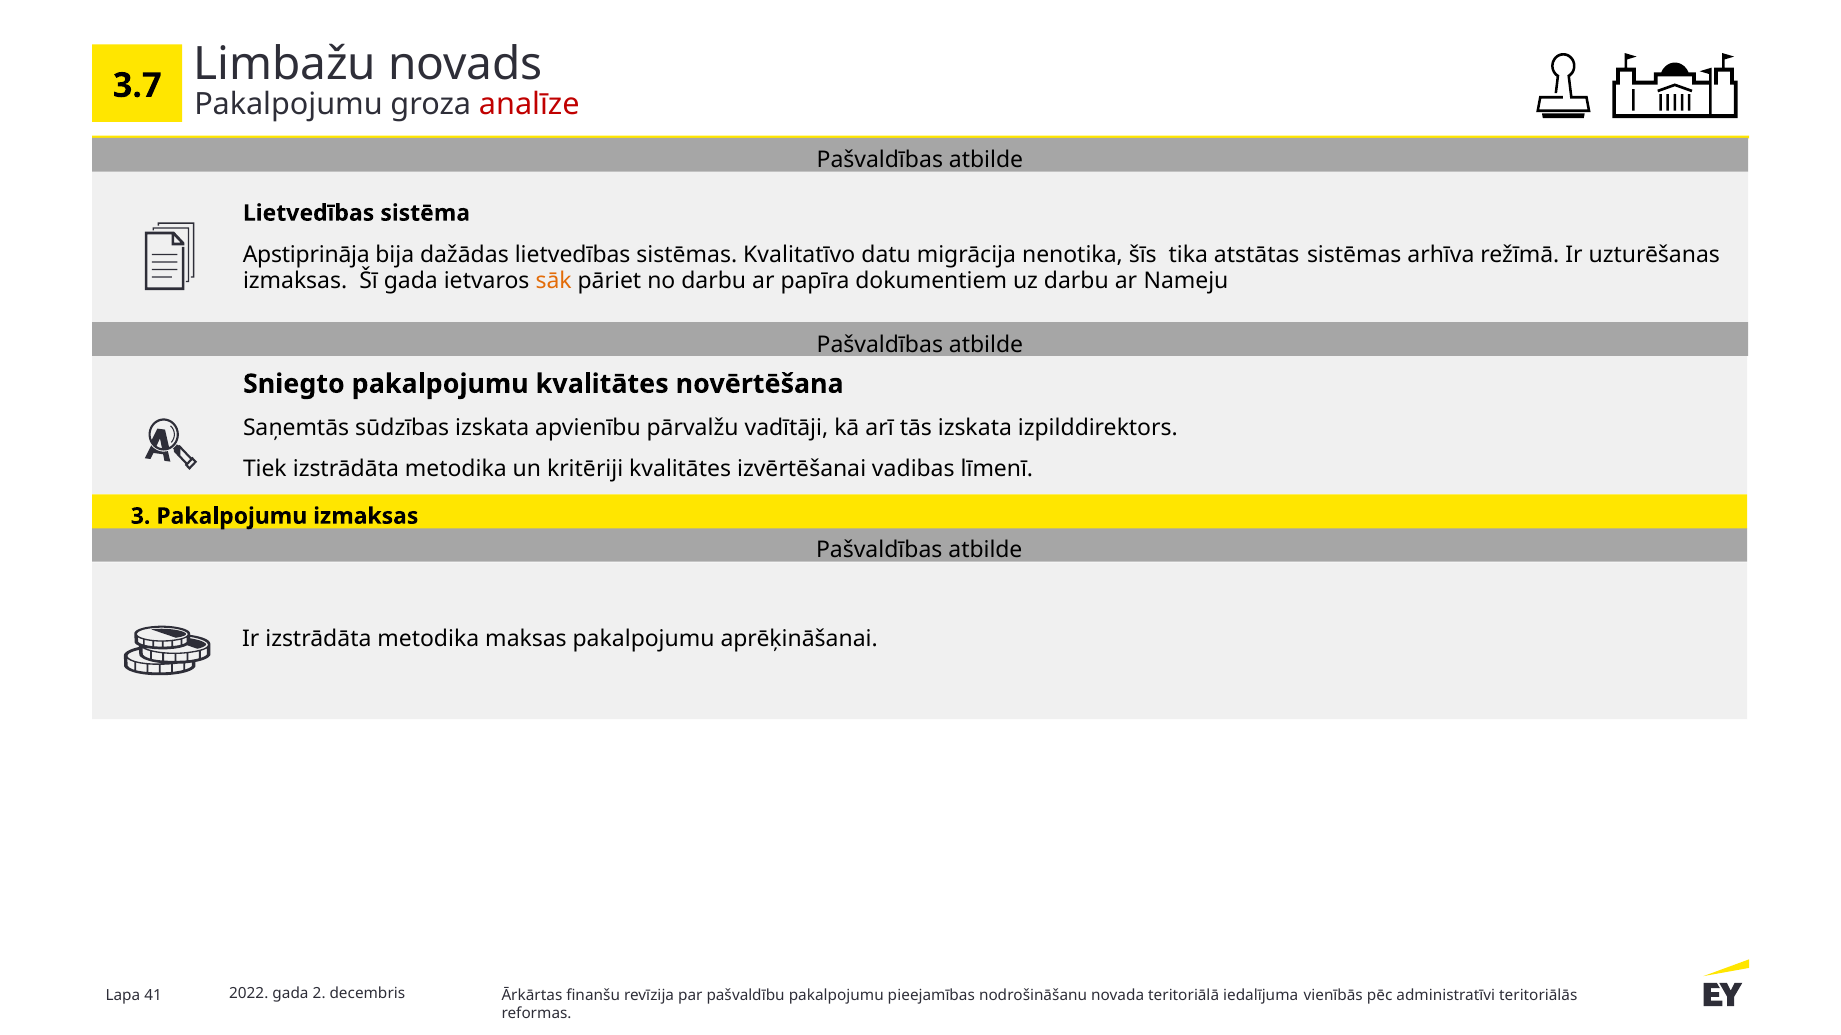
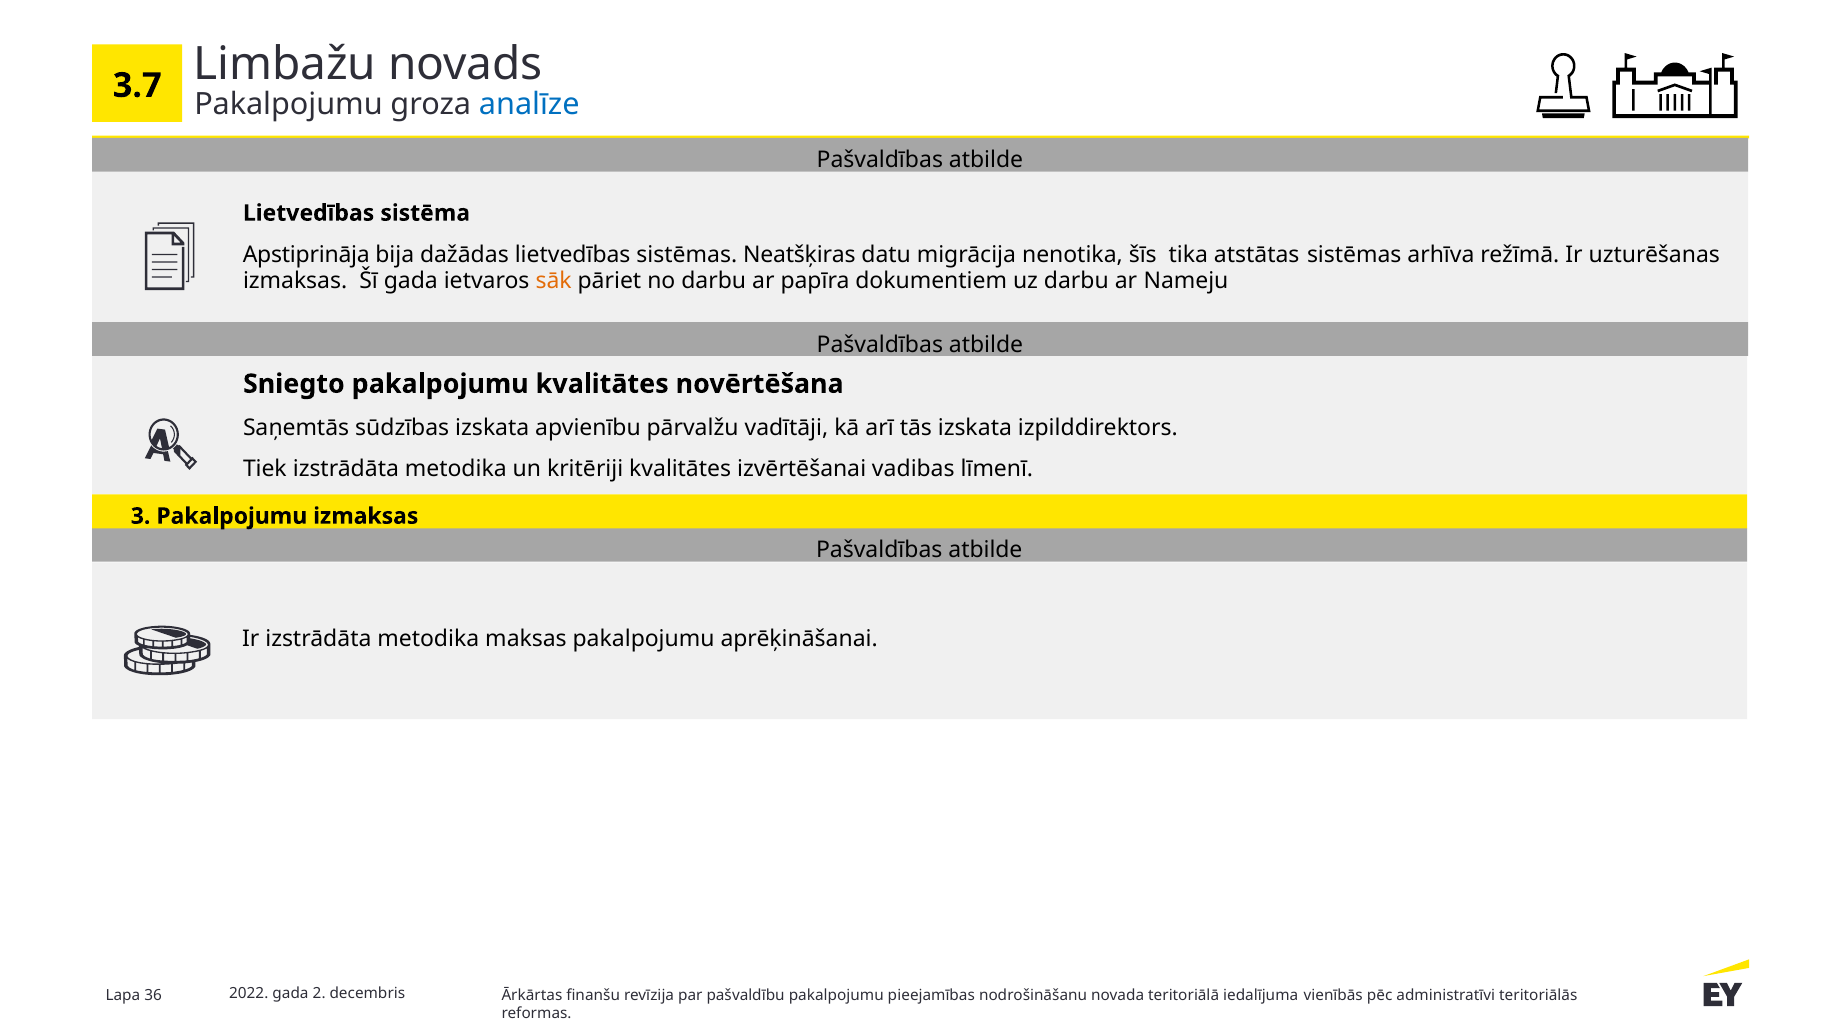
analīze colour: red -> blue
Kvalitatīvo: Kvalitatīvo -> Neatšķiras
41: 41 -> 36
